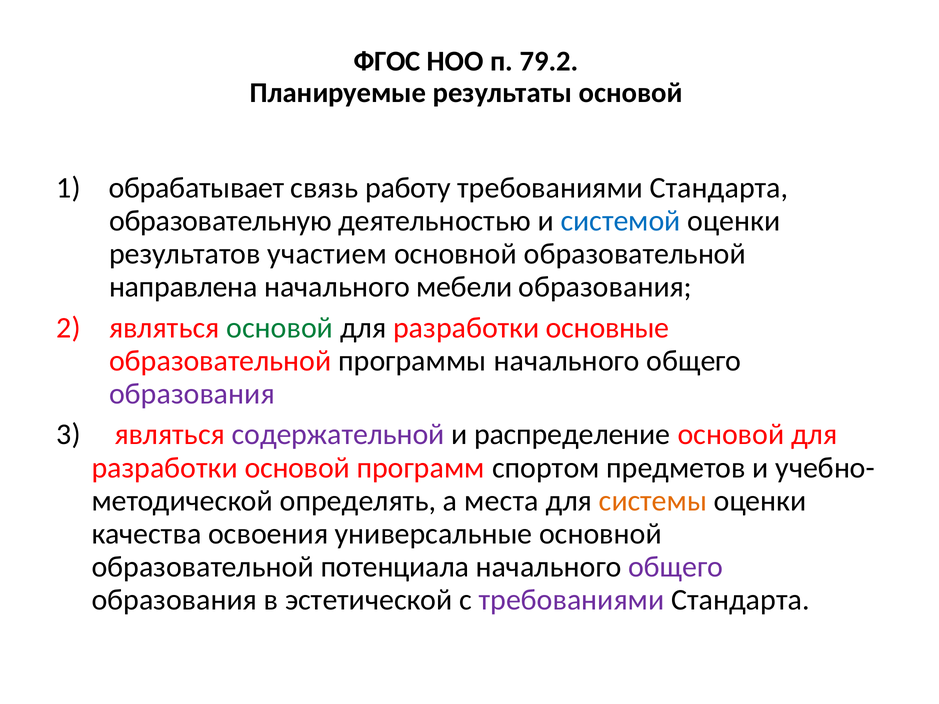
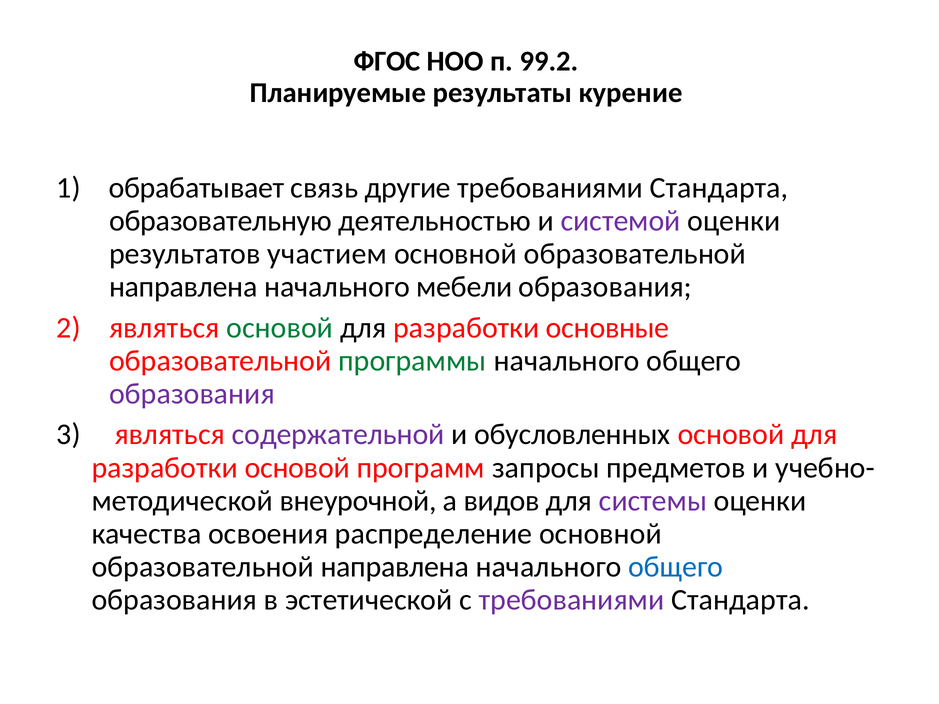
79.2: 79.2 -> 99.2
результаты основой: основой -> курение
работу: работу -> другие
системой colour: blue -> purple
программы colour: black -> green
распределение: распределение -> обусловленных
спортом: спортом -> запросы
определять: определять -> внеурочной
места: места -> видов
системы colour: orange -> purple
универсальные: универсальные -> распределение
потенциала at (395, 567): потенциала -> направлена
общего at (676, 567) colour: purple -> blue
